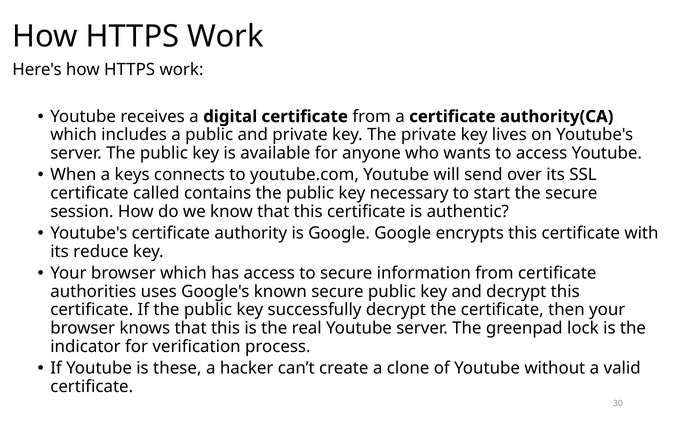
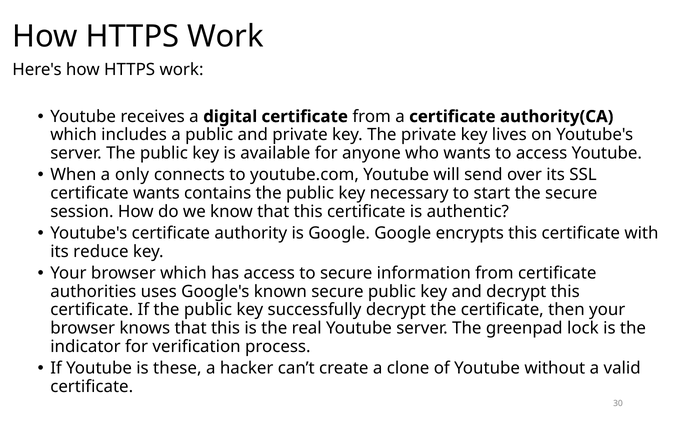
keys: keys -> only
certificate called: called -> wants
